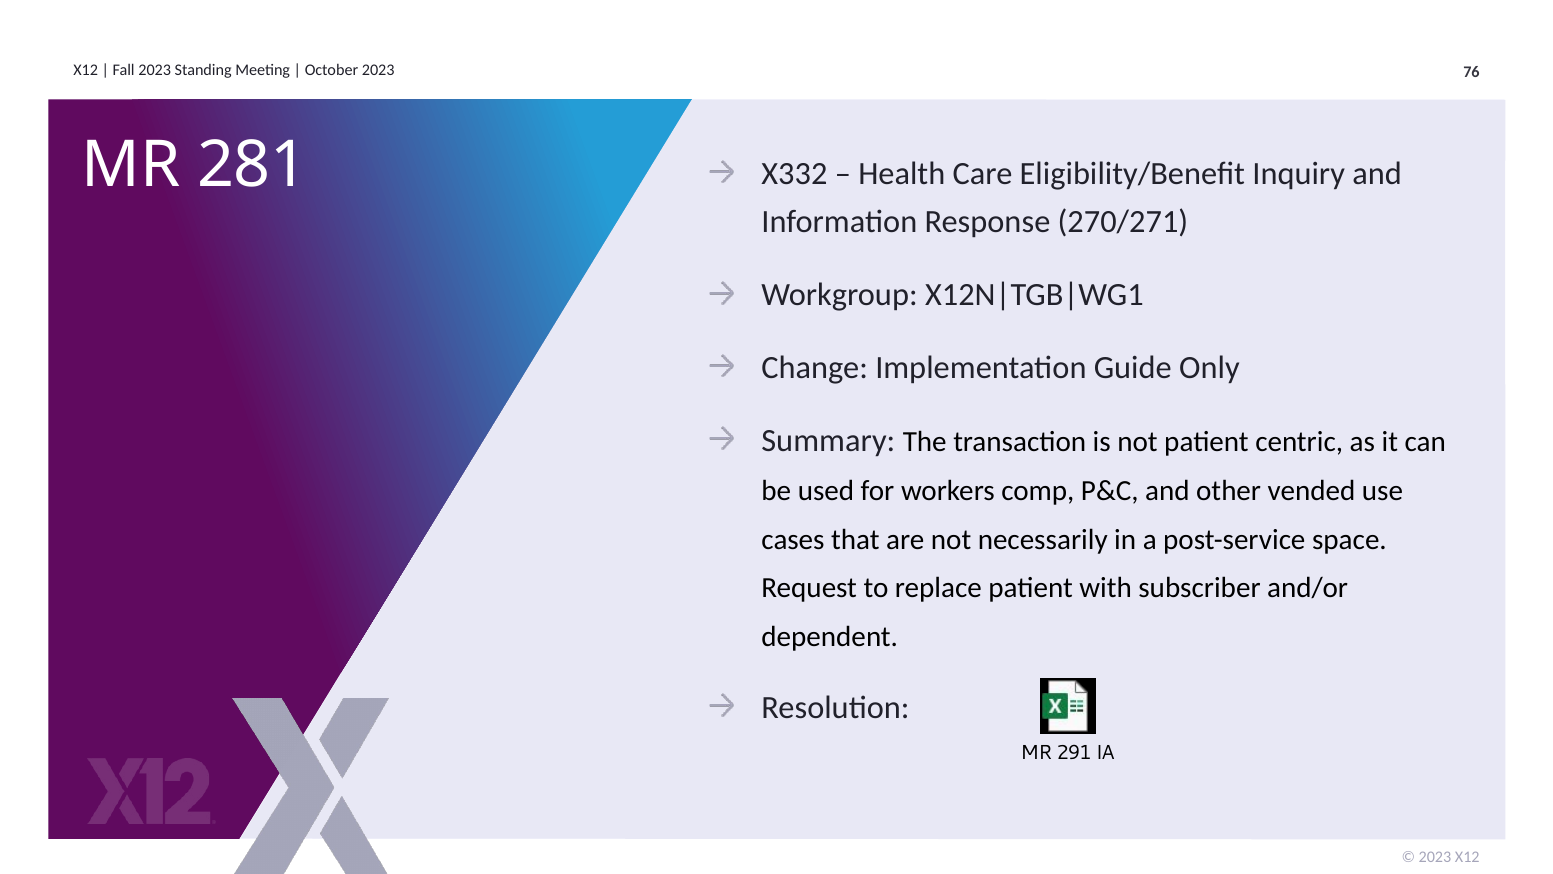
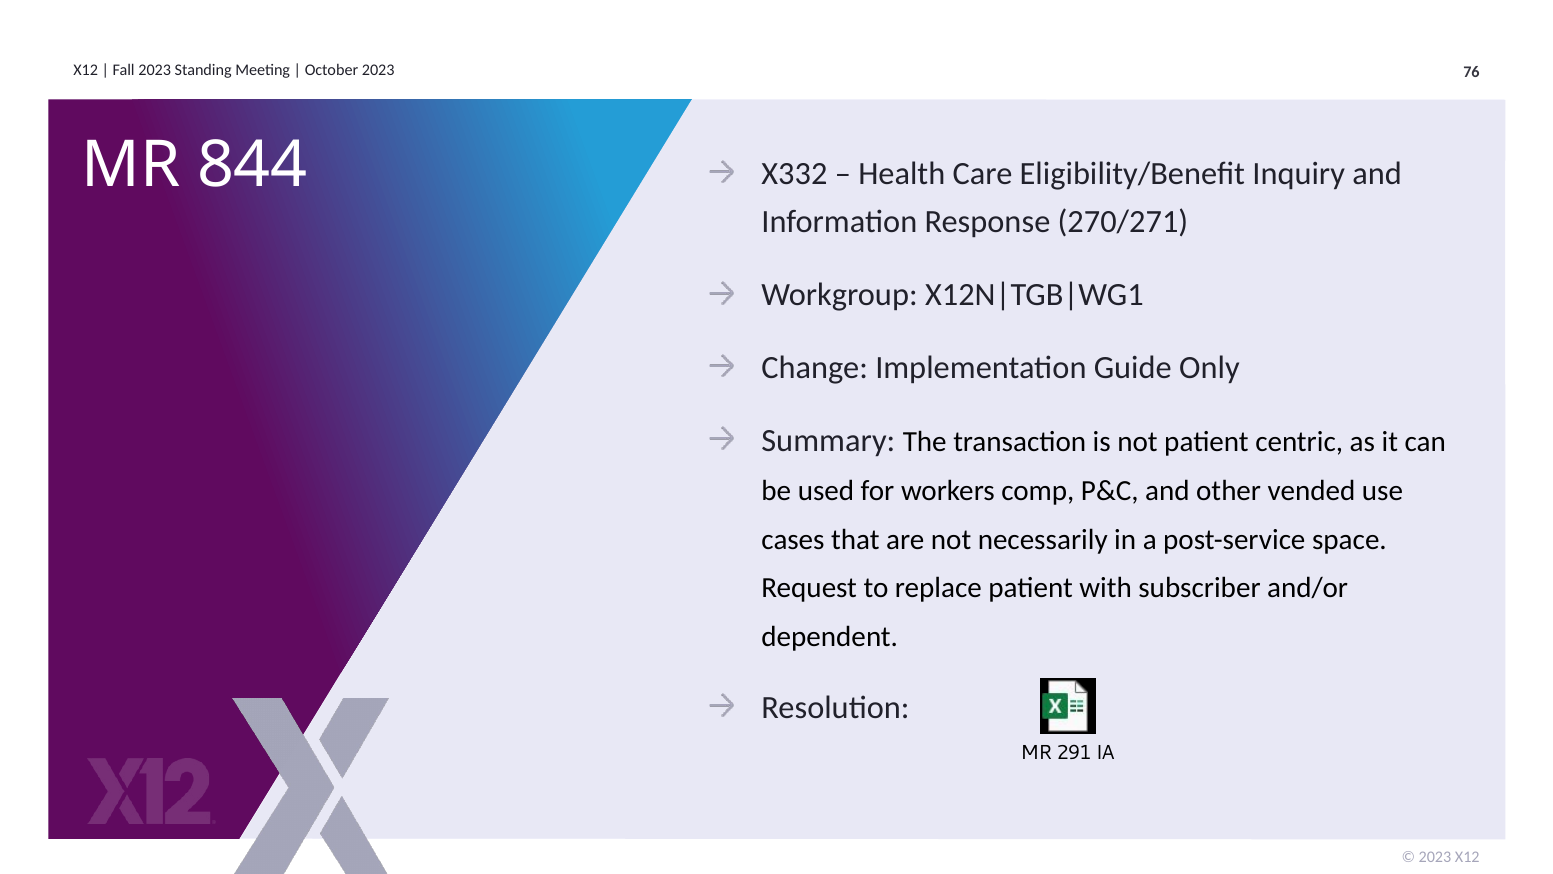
281: 281 -> 844
